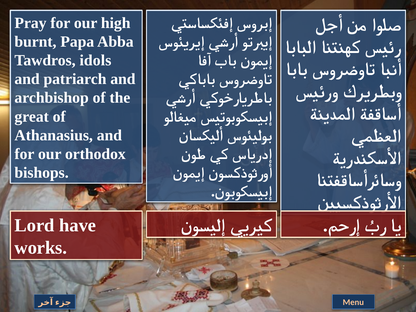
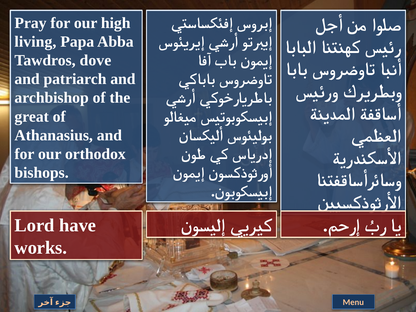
burnt: burnt -> living
idols: idols -> dove
